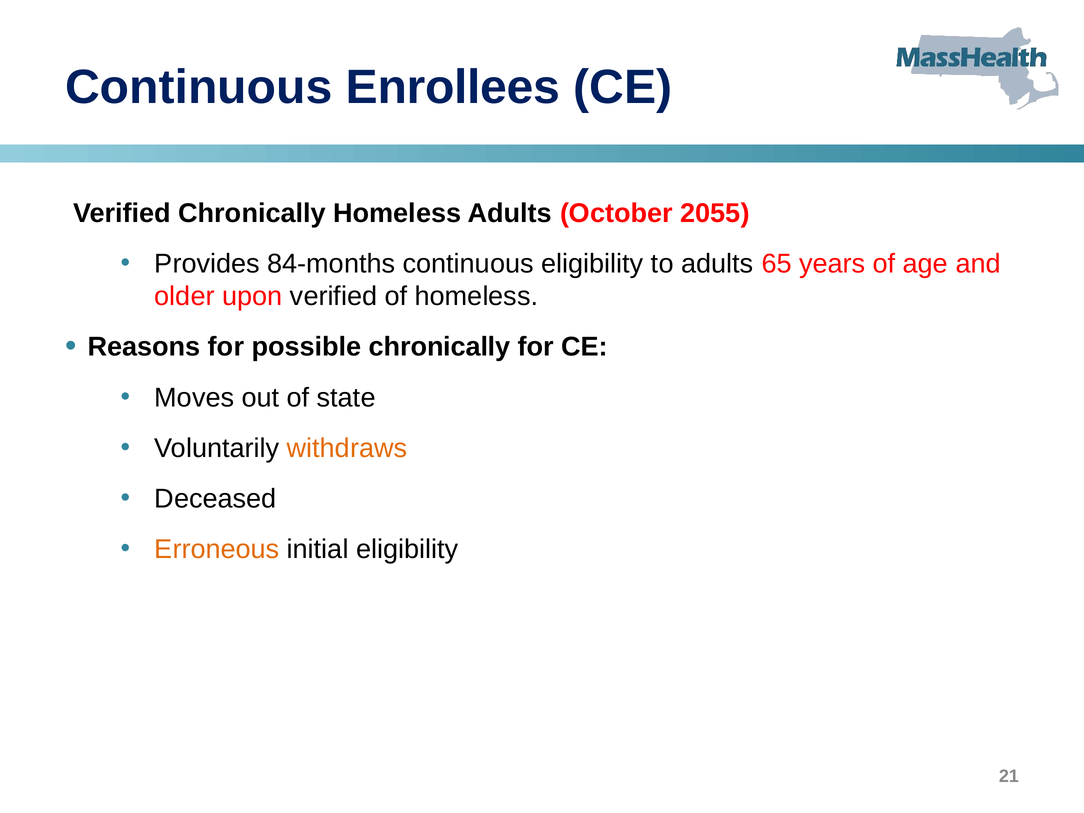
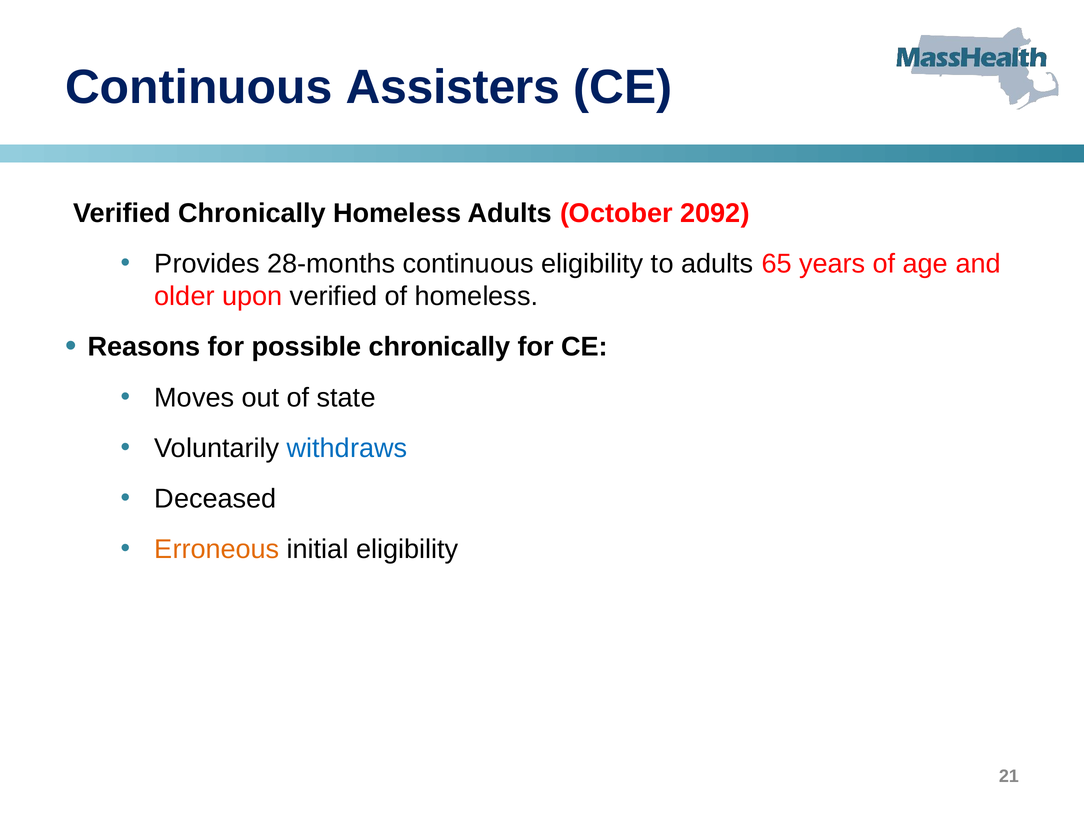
Enrollees: Enrollees -> Assisters
2055: 2055 -> 2092
84-months: 84-months -> 28-months
withdraws colour: orange -> blue
